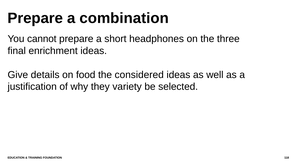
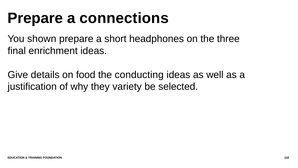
combination: combination -> connections
cannot: cannot -> shown
considered: considered -> conducting
